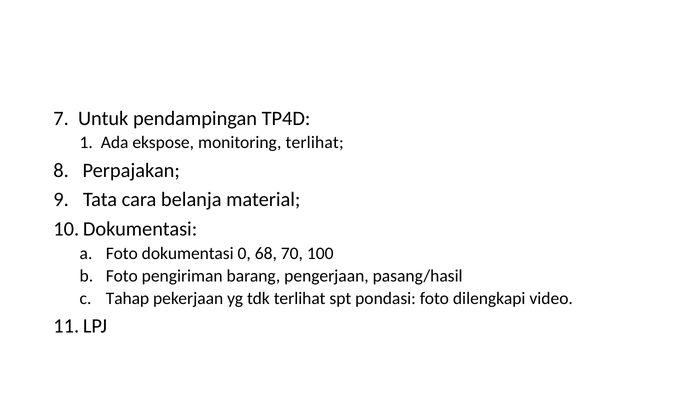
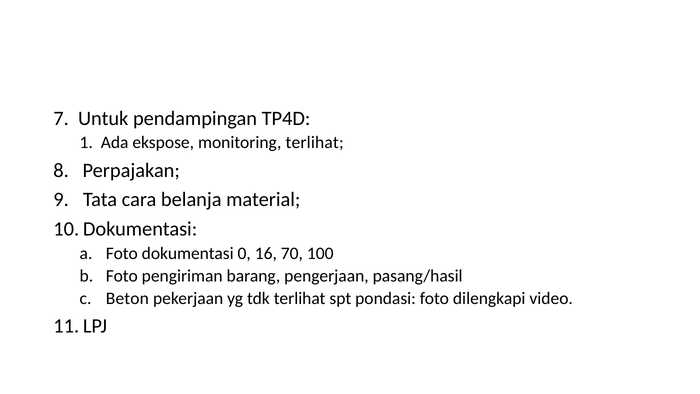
68: 68 -> 16
Tahap: Tahap -> Beton
